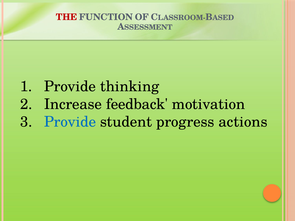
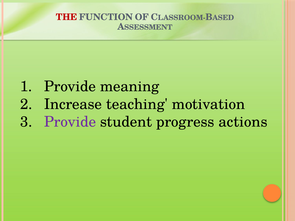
thinking: thinking -> meaning
feedback: feedback -> teaching
Provide at (70, 122) colour: blue -> purple
